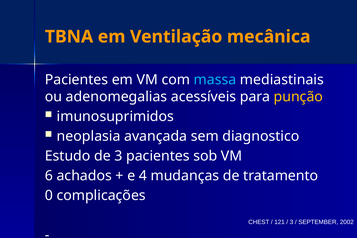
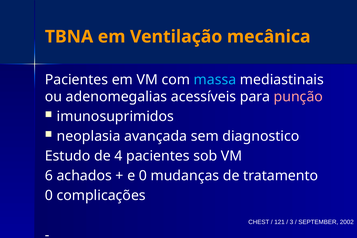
punção colour: yellow -> pink
de 3: 3 -> 4
e 4: 4 -> 0
